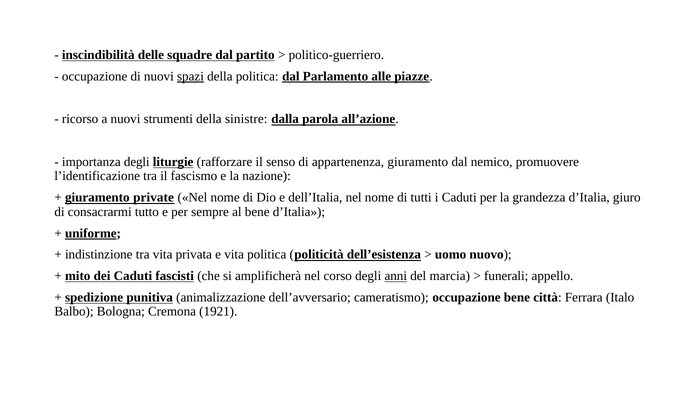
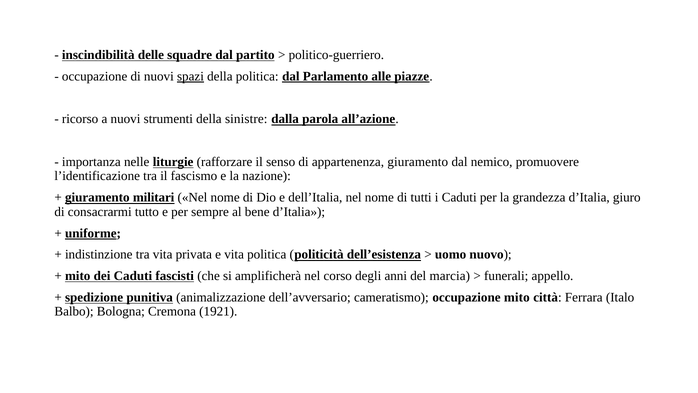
importanza degli: degli -> nelle
private: private -> militari
anni underline: present -> none
occupazione bene: bene -> mito
